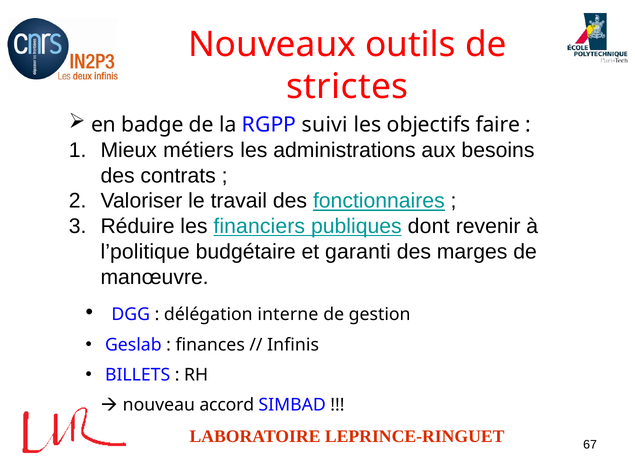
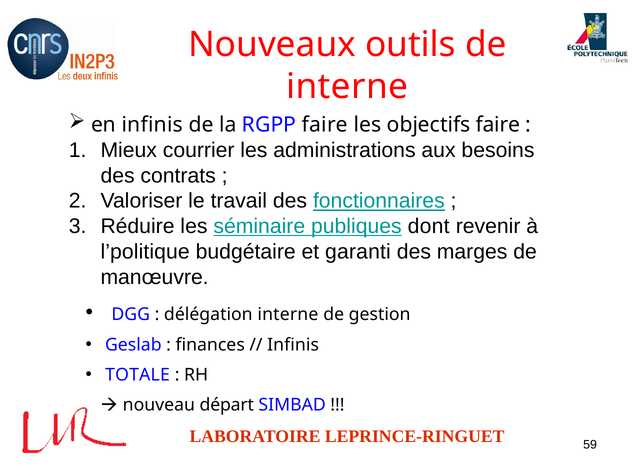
strictes at (347, 87): strictes -> interne
en badge: badge -> infinis
RGPP suivi: suivi -> faire
métiers: métiers -> courrier
financiers: financiers -> séminaire
BILLETS: BILLETS -> TOTALE
accord: accord -> départ
67: 67 -> 59
